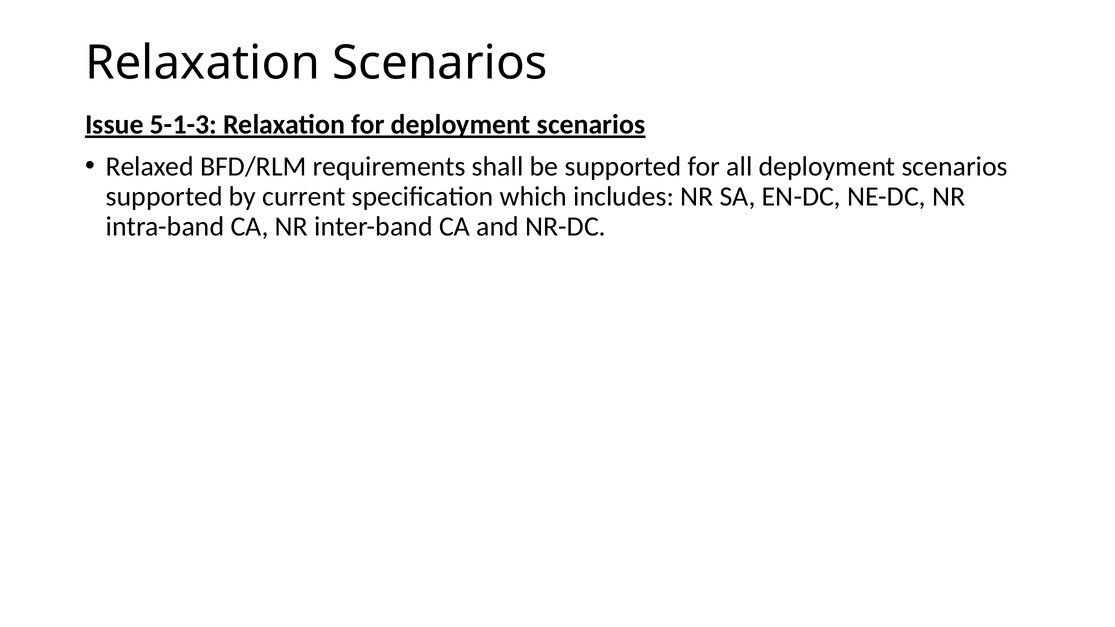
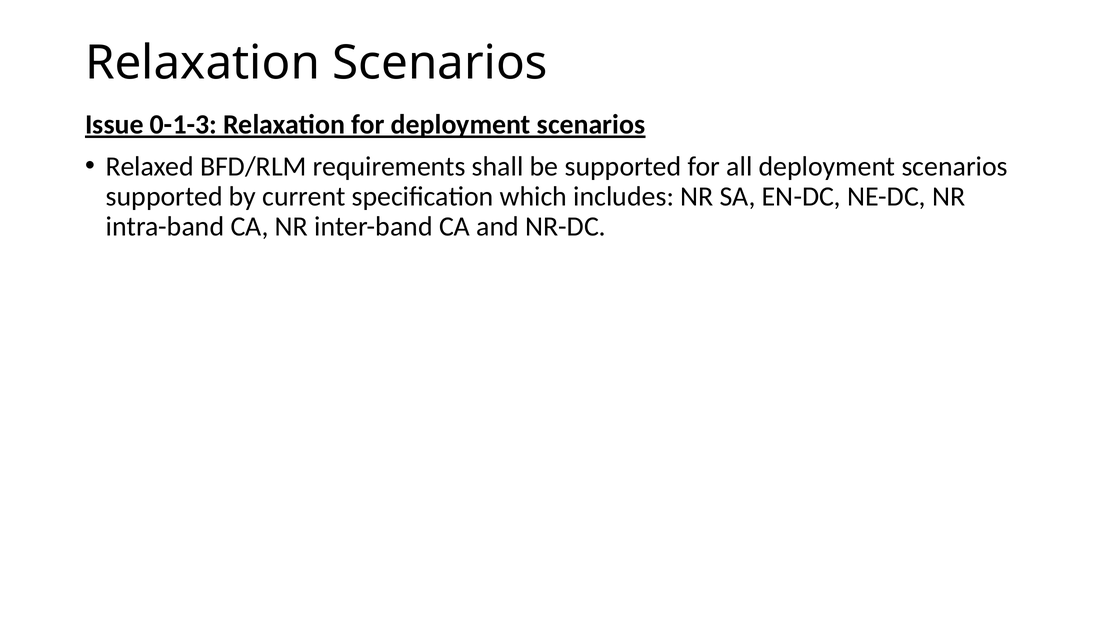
5-1-3: 5-1-3 -> 0-1-3
